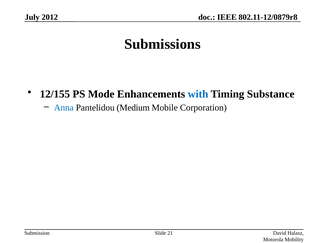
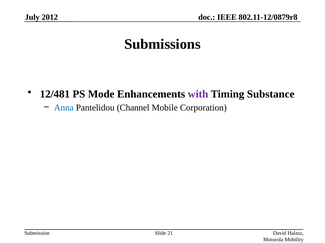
12/155: 12/155 -> 12/481
with colour: blue -> purple
Medium: Medium -> Channel
